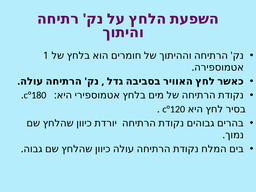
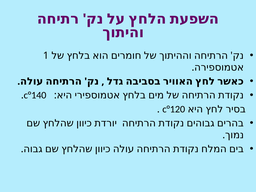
c°180: c°180 -> c°140
